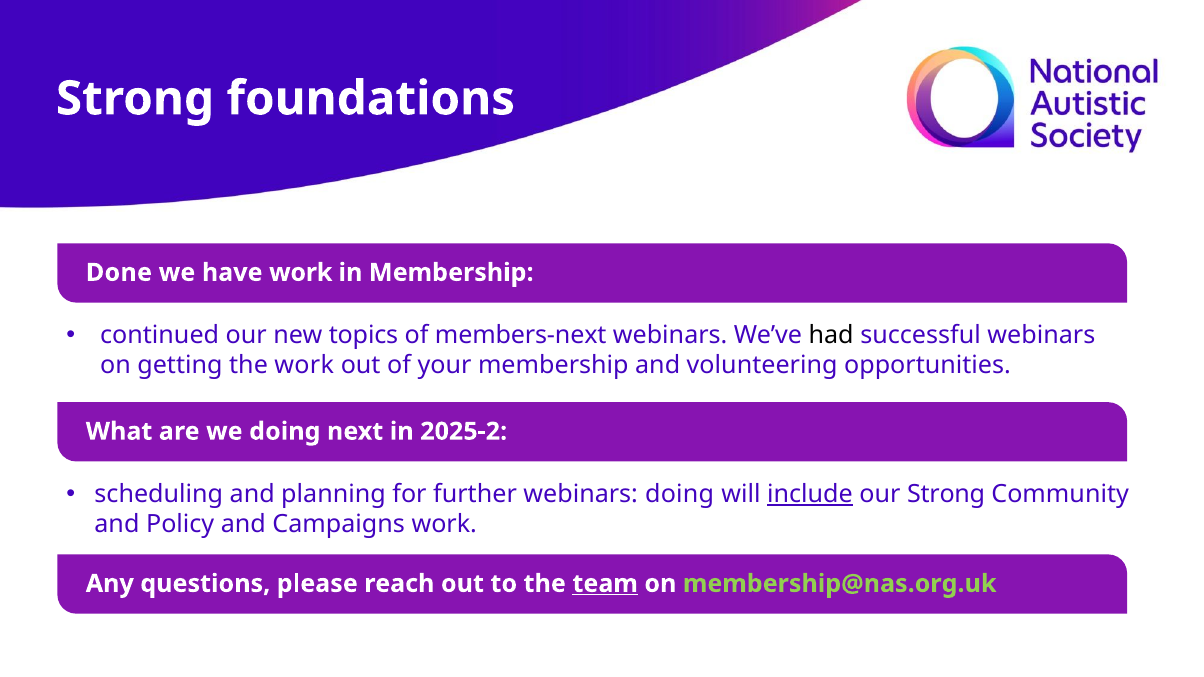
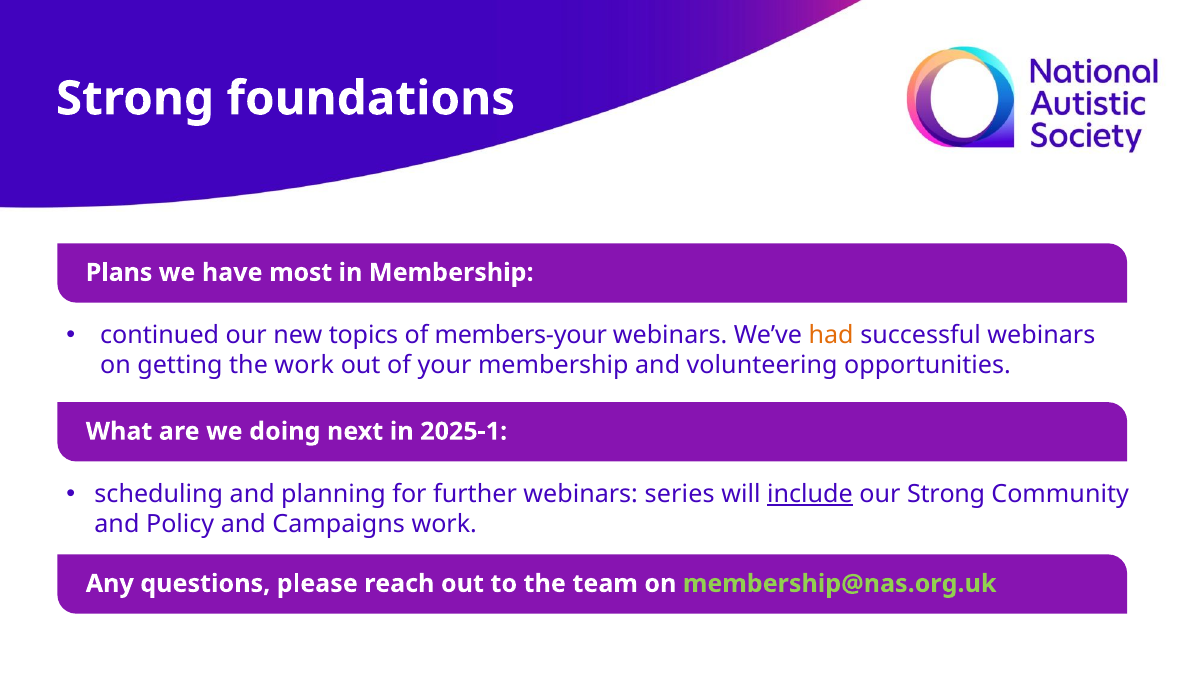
Done: Done -> Plans
have work: work -> most
members-next: members-next -> members-your
had colour: black -> orange
2025-2: 2025-2 -> 2025-1
webinars doing: doing -> series
team underline: present -> none
